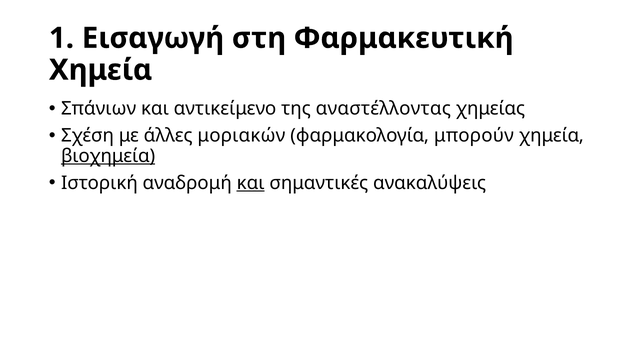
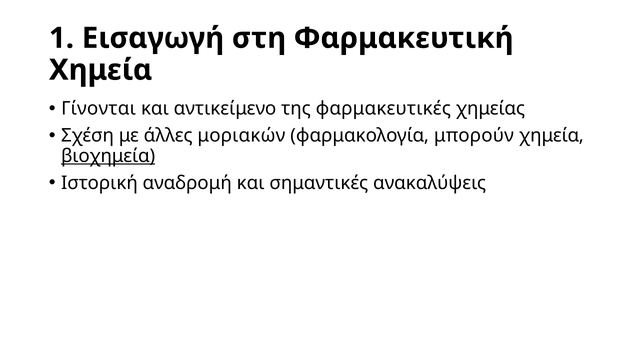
Σπάνιων: Σπάνιων -> Γίνονται
αναστέλλοντας: αναστέλλοντας -> φαρμακευτικές
και at (251, 183) underline: present -> none
